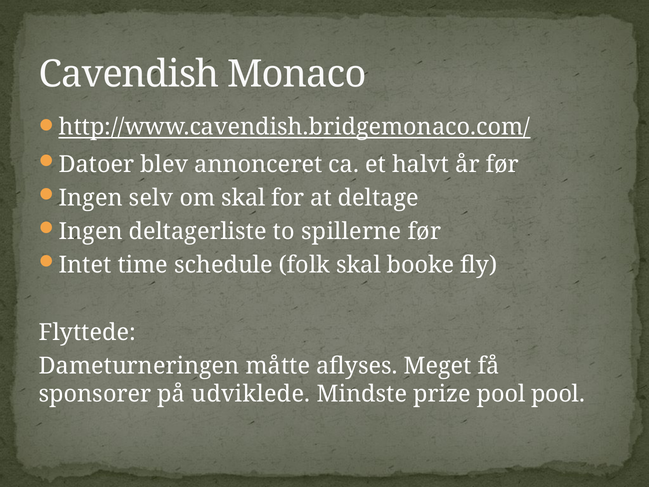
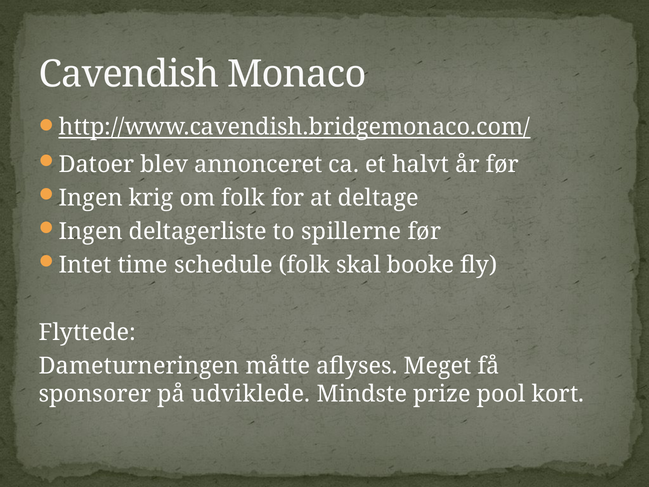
selv: selv -> krig
om skal: skal -> folk
pool pool: pool -> kort
